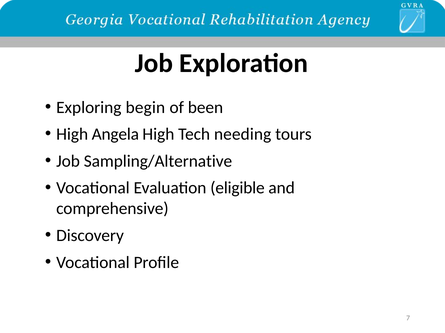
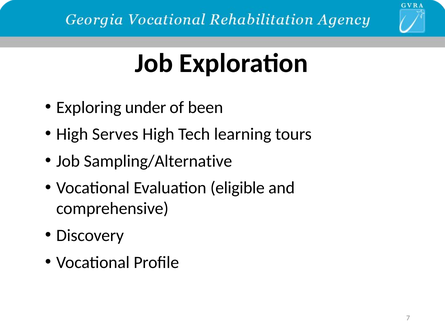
begin: begin -> under
Angela: Angela -> Serves
needing: needing -> learning
